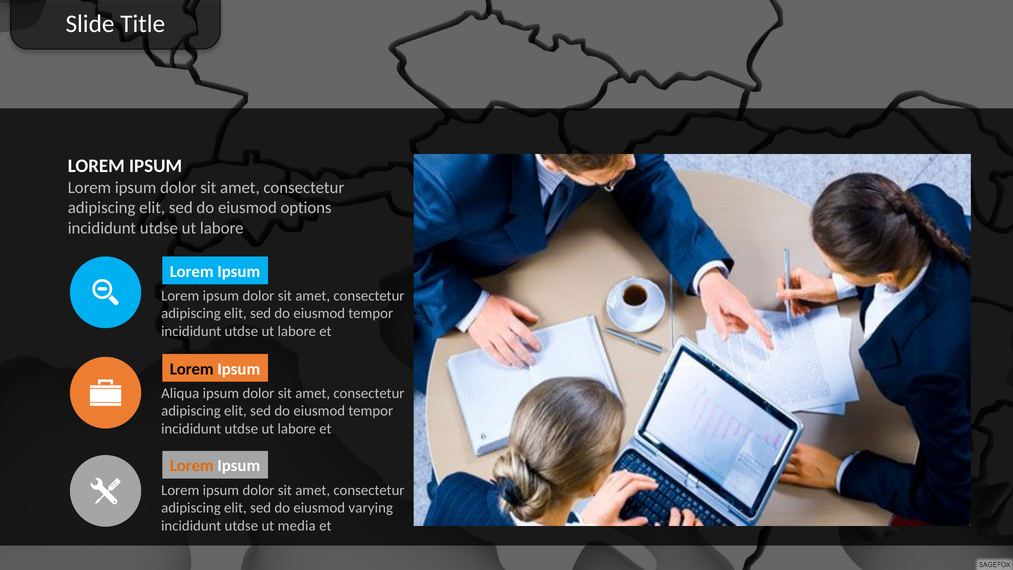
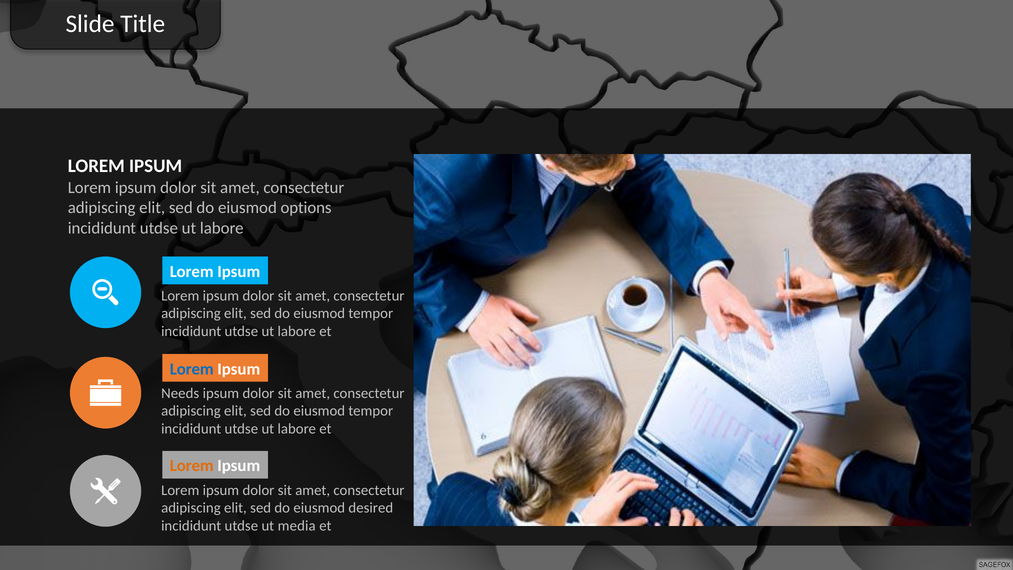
Lorem at (192, 369) colour: black -> blue
Aliqua: Aliqua -> Needs
varying: varying -> desired
